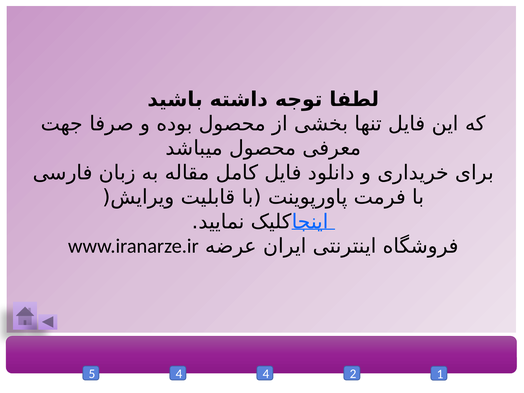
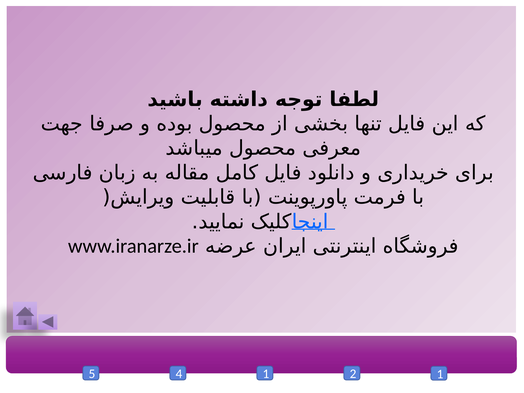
4 4: 4 -> 1
